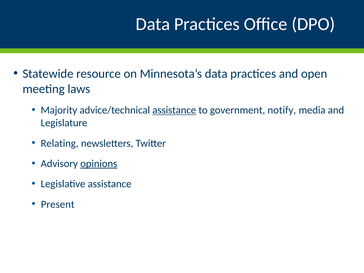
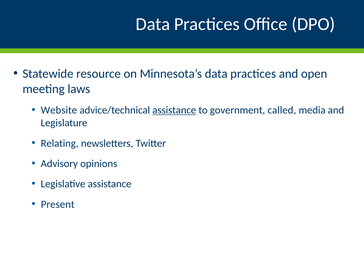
Majority: Majority -> Website
notify: notify -> called
opinions underline: present -> none
